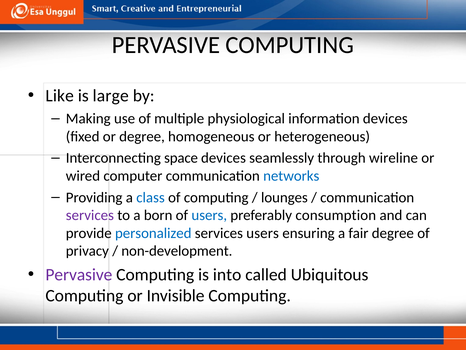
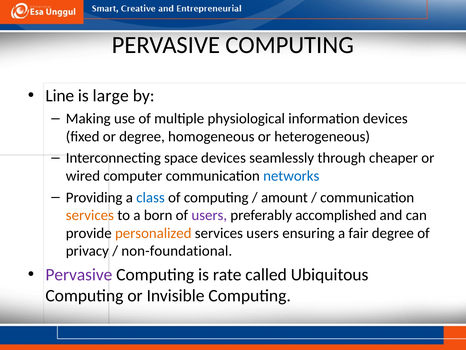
Like: Like -> Line
wireline: wireline -> cheaper
lounges: lounges -> amount
services at (90, 215) colour: purple -> orange
users at (209, 215) colour: blue -> purple
consumption: consumption -> accomplished
personalized colour: blue -> orange
non-development: non-development -> non-foundational
into: into -> rate
